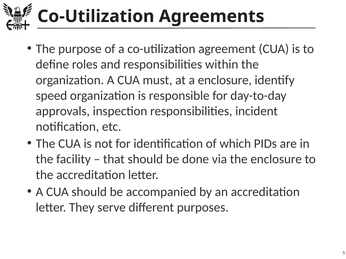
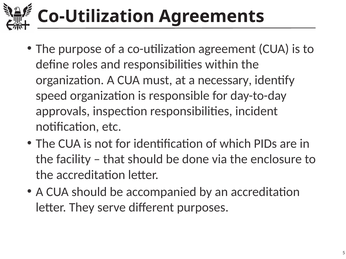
a enclosure: enclosure -> necessary
